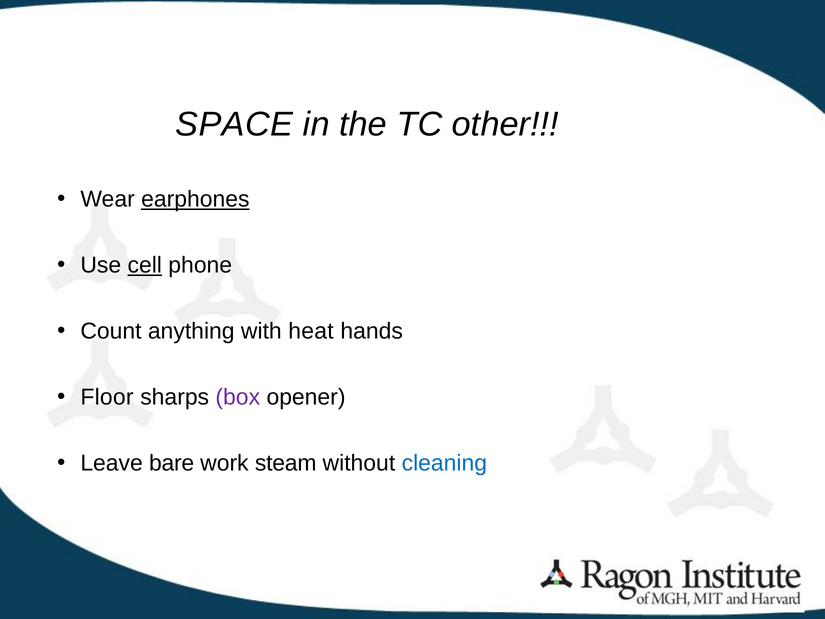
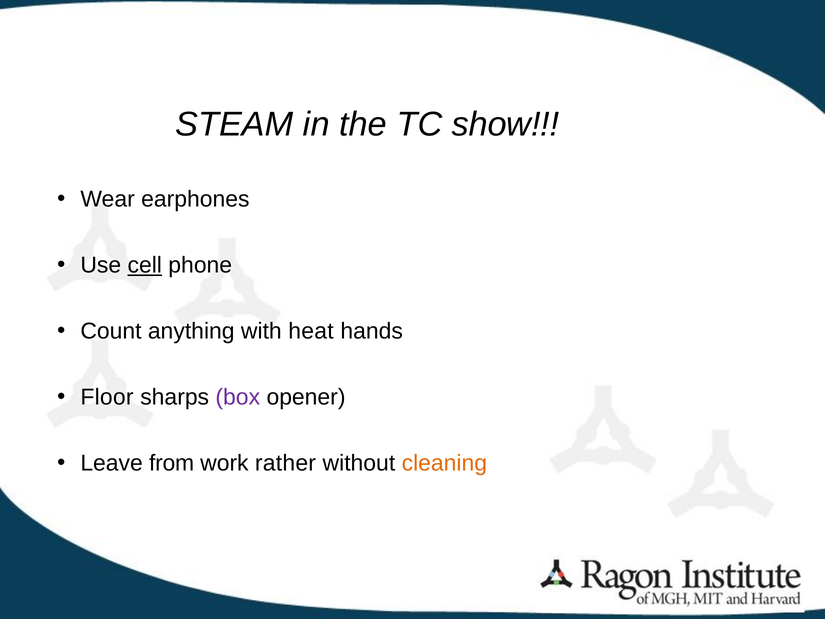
SPACE: SPACE -> STEAM
other: other -> show
earphones underline: present -> none
bare: bare -> from
steam: steam -> rather
cleaning colour: blue -> orange
